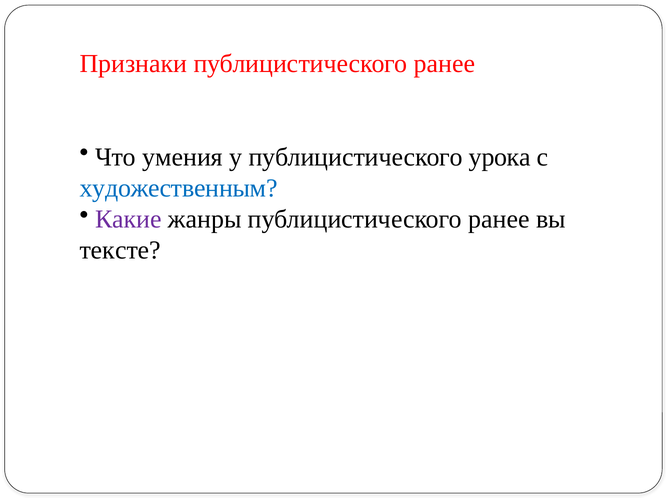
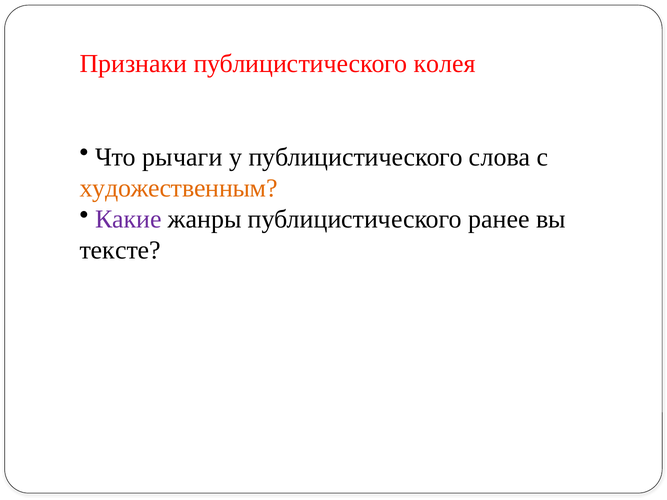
Признаки публицистического ранее: ранее -> колея
умения: умения -> рычаги
урока: урока -> слова
художественным colour: blue -> orange
